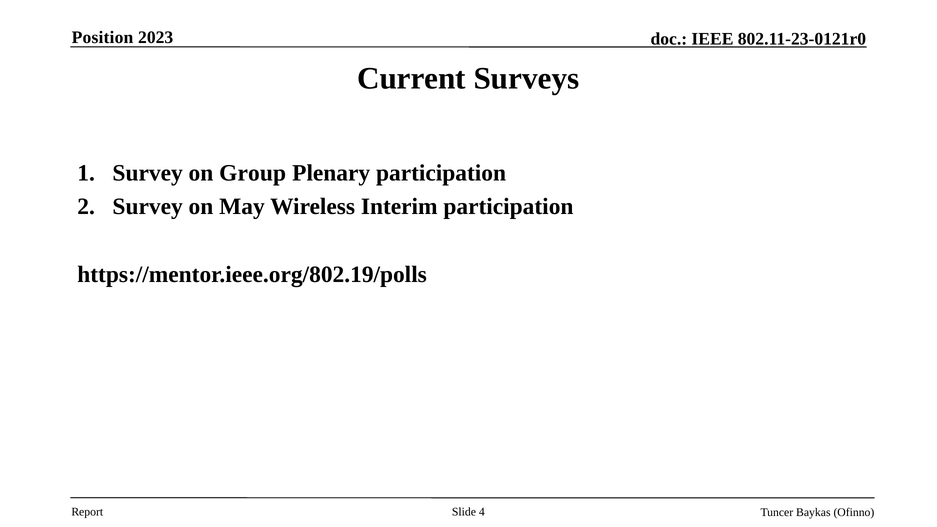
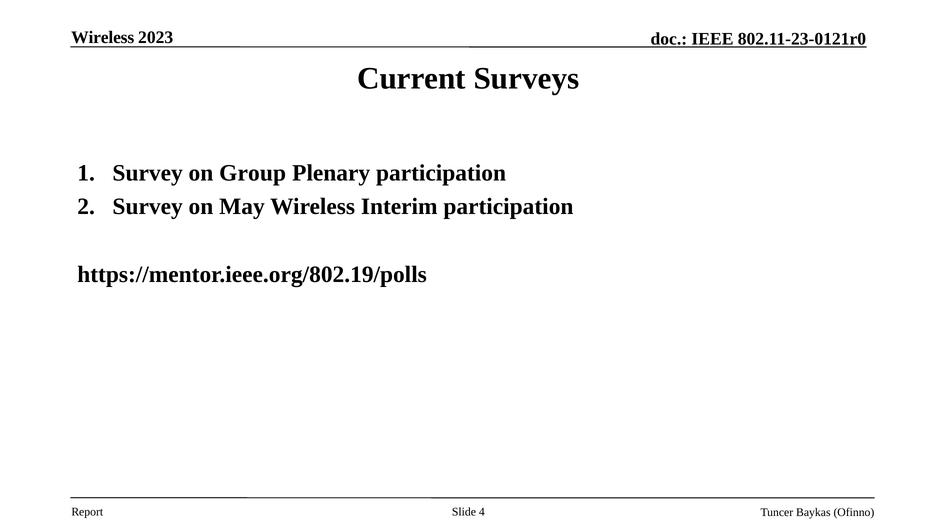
Position at (103, 37): Position -> Wireless
